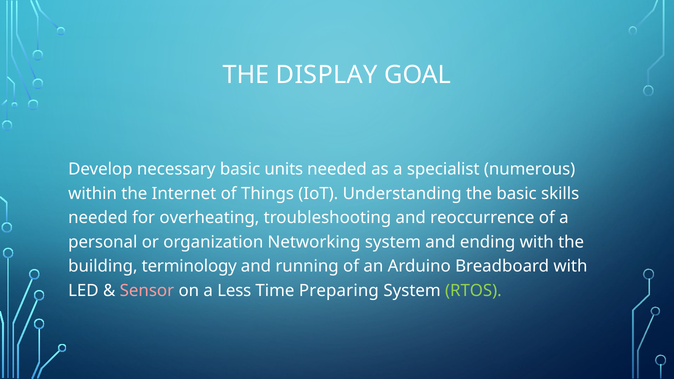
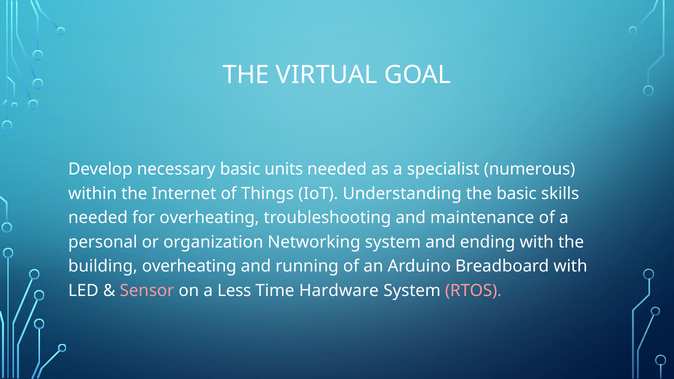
DISPLAY: DISPLAY -> VIRTUAL
reoccurrence: reoccurrence -> maintenance
building terminology: terminology -> overheating
Preparing: Preparing -> Hardware
RTOS colour: light green -> pink
